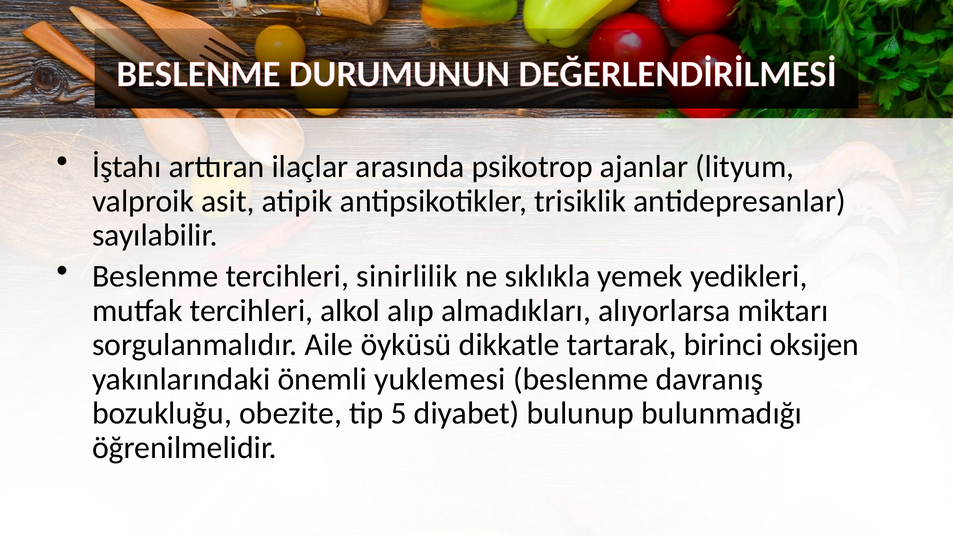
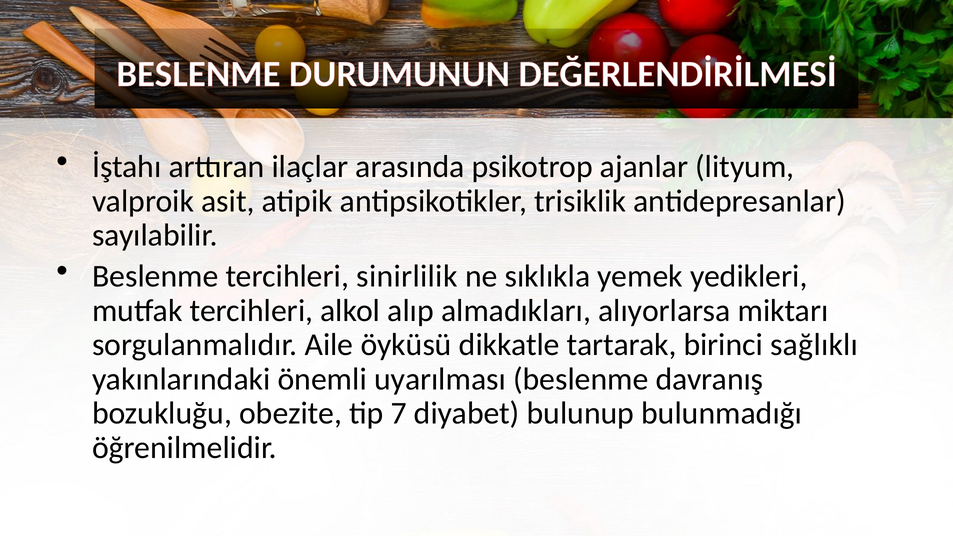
oksijen: oksijen -> sağlıklı
yuklemesi: yuklemesi -> uyarılması
5: 5 -> 7
